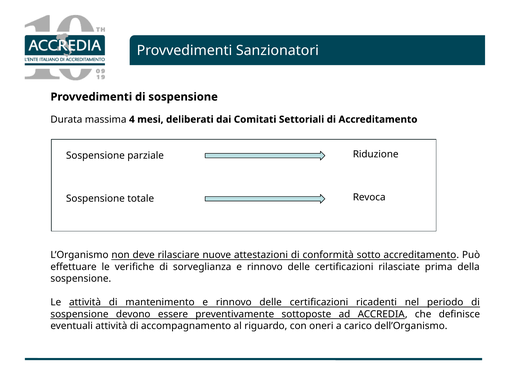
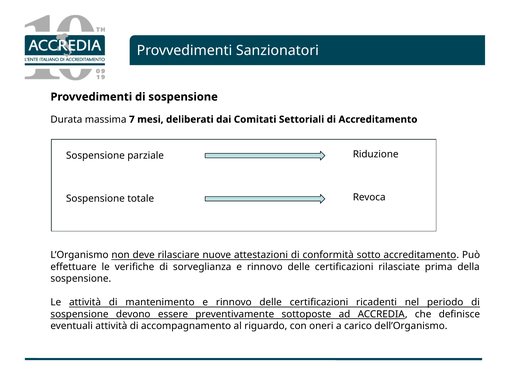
4: 4 -> 7
